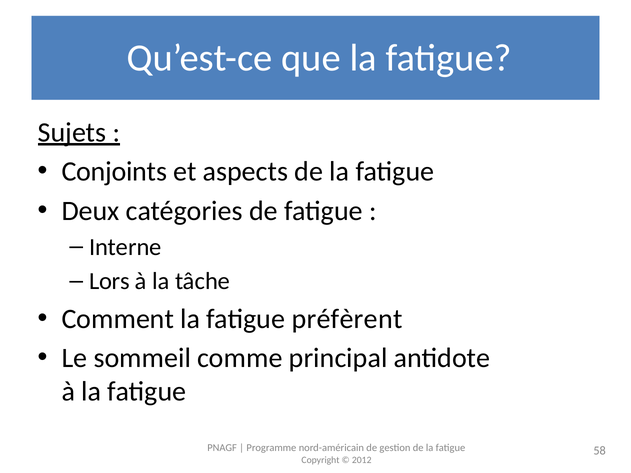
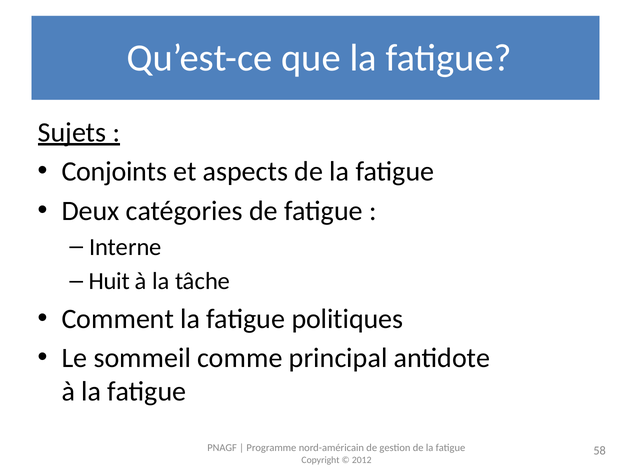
Lors: Lors -> Huit
préfèrent: préfèrent -> politiques
